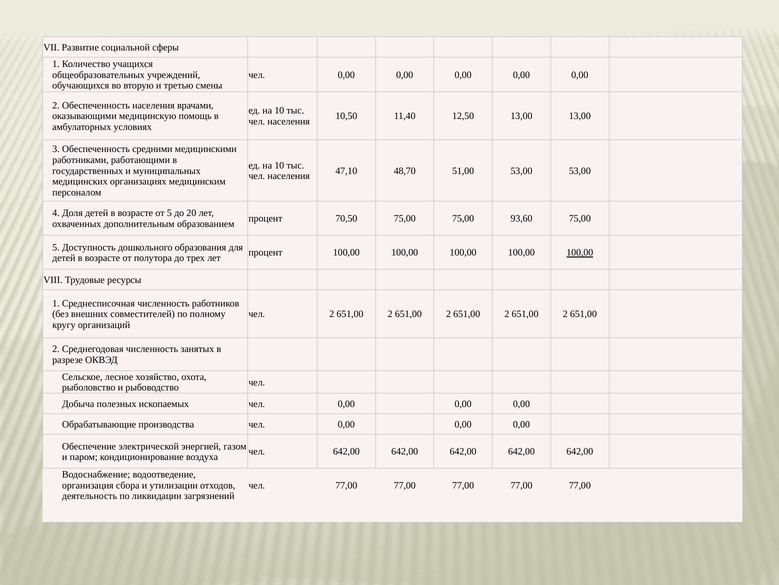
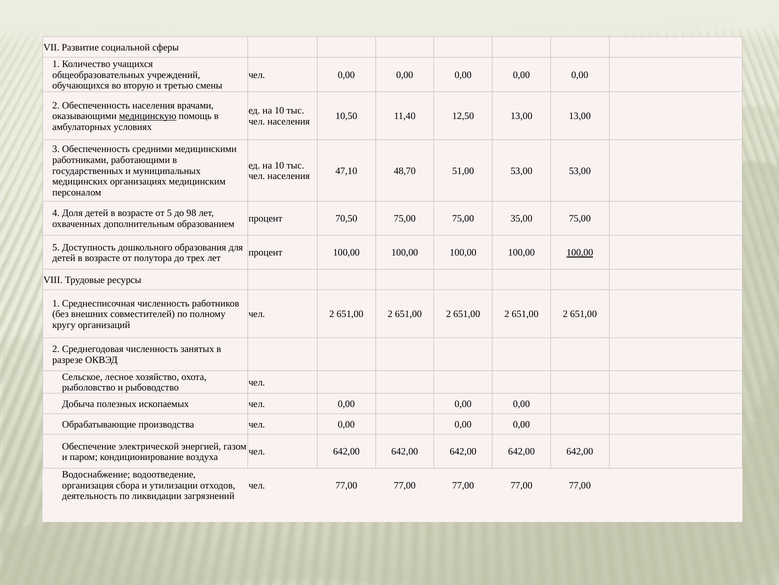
медицинскую underline: none -> present
20: 20 -> 98
93,60: 93,60 -> 35,00
